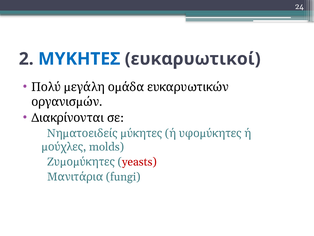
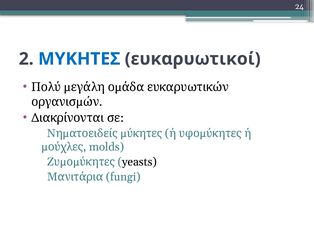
yeasts colour: red -> black
